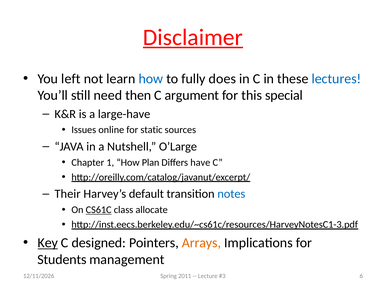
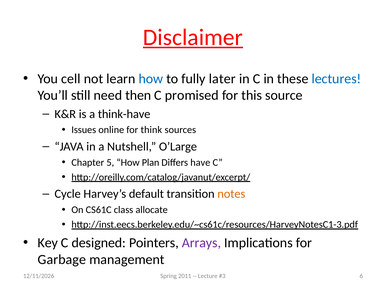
left: left -> cell
does: does -> later
argument: argument -> promised
special: special -> source
large-have: large-have -> think-have
static: static -> think
1: 1 -> 5
Their: Their -> Cycle
notes colour: blue -> orange
CS61C underline: present -> none
Key underline: present -> none
Arrays colour: orange -> purple
Students: Students -> Garbage
